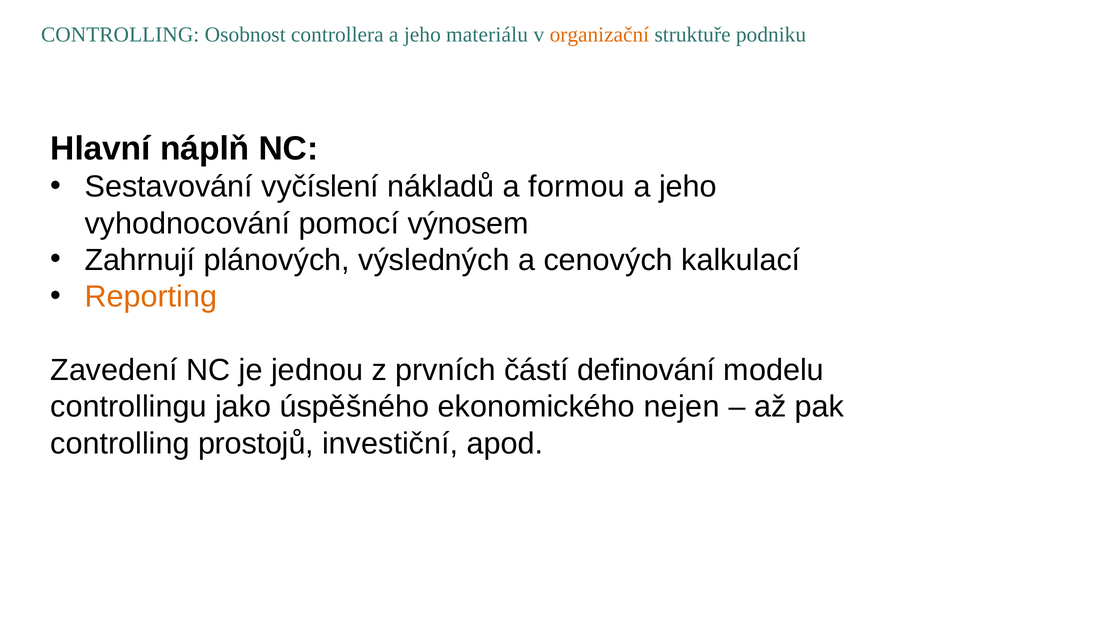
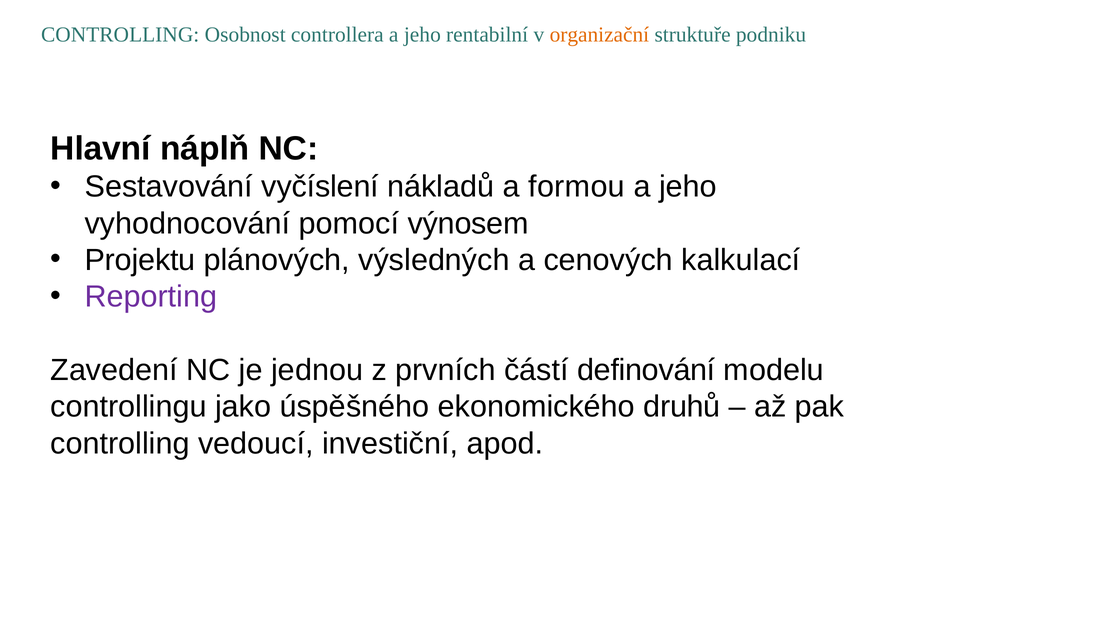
materiálu: materiálu -> rentabilní
Zahrnují: Zahrnují -> Projektu
Reporting colour: orange -> purple
nejen: nejen -> druhů
prostojů: prostojů -> vedoucí
